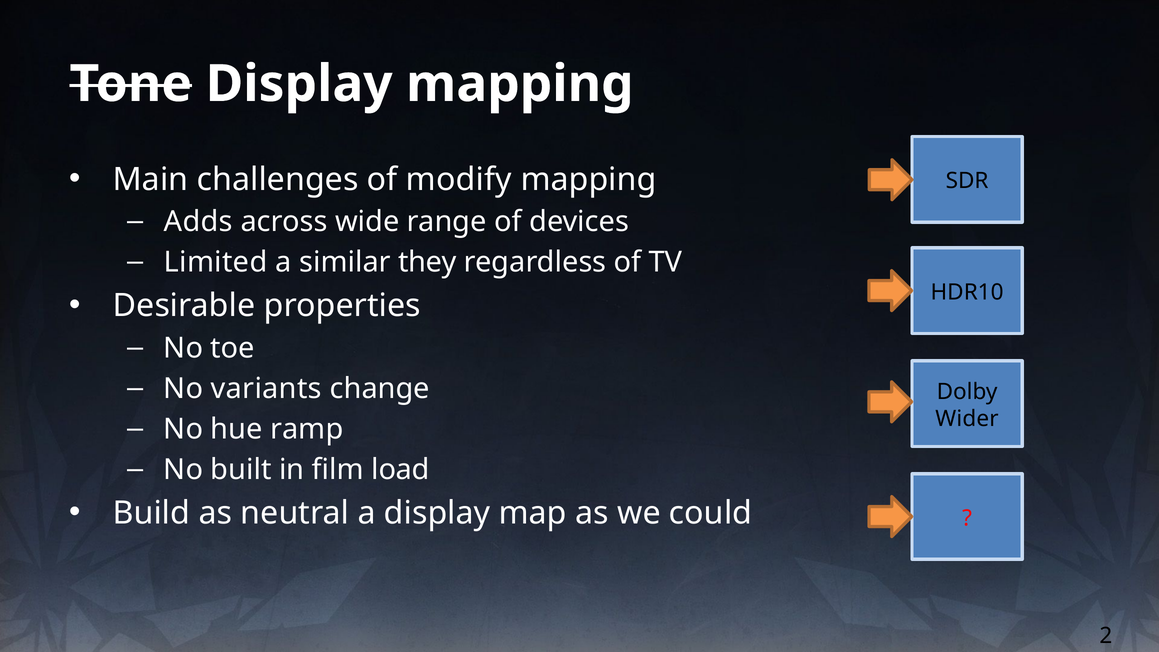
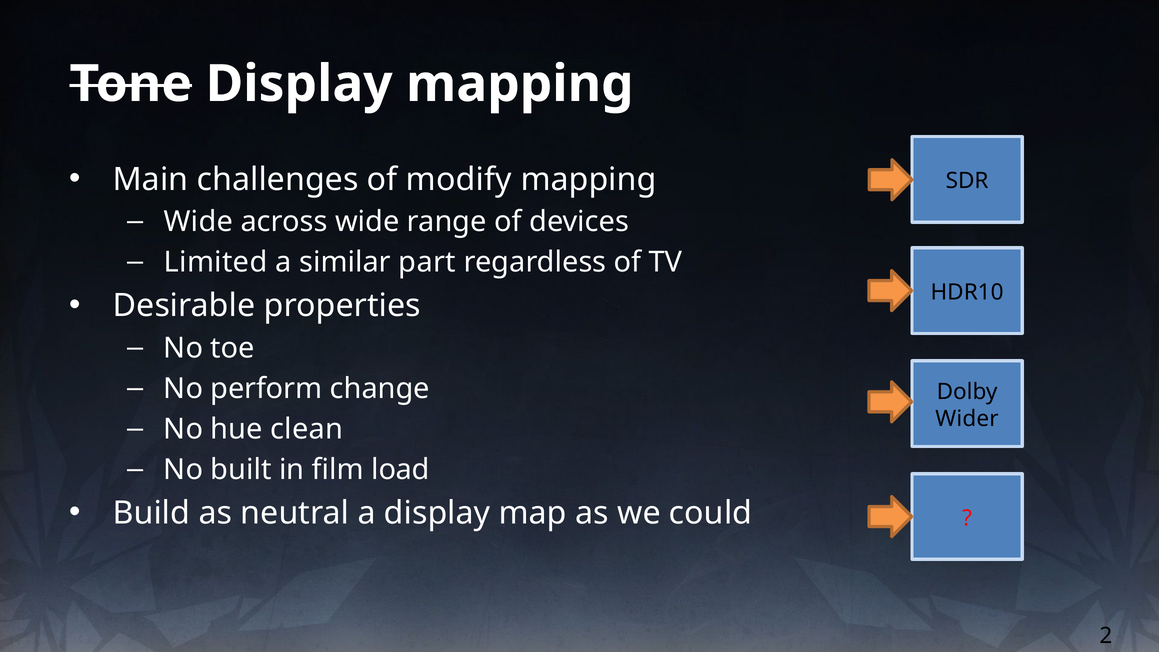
Adds at (198, 222): Adds -> Wide
they: they -> part
variants: variants -> perform
ramp: ramp -> clean
